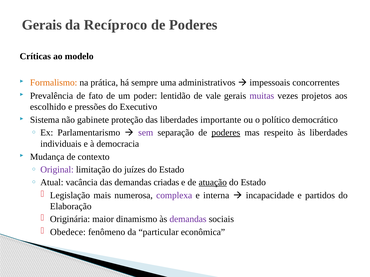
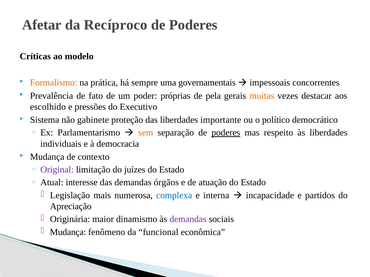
Gerais at (42, 25): Gerais -> Afetar
administrativos: administrativos -> governamentais
lentidão: lentidão -> próprias
vale: vale -> pela
muitas colour: purple -> orange
projetos: projetos -> destacar
sem colour: purple -> orange
vacância: vacância -> interesse
criadas: criadas -> órgãos
atuação underline: present -> none
complexa colour: purple -> blue
Elaboração: Elaboração -> Apreciação
Obedece at (68, 232): Obedece -> Mudança
particular: particular -> funcional
